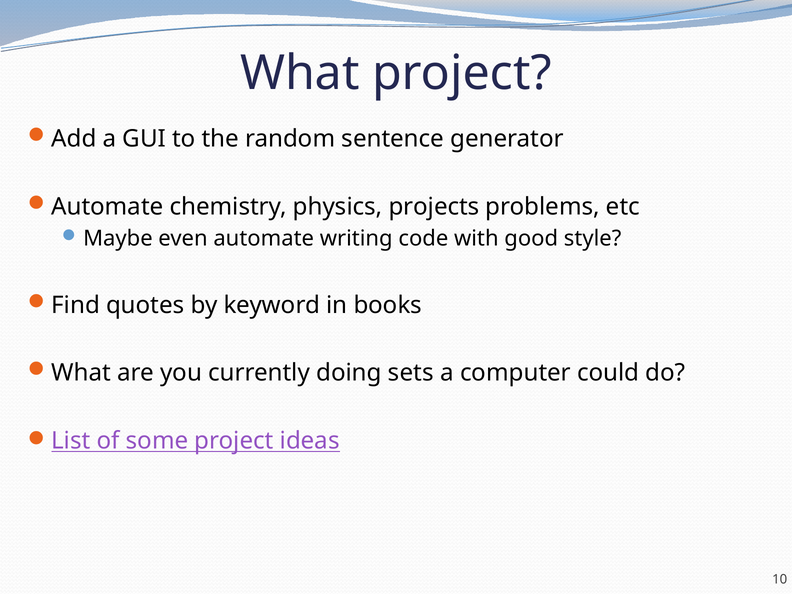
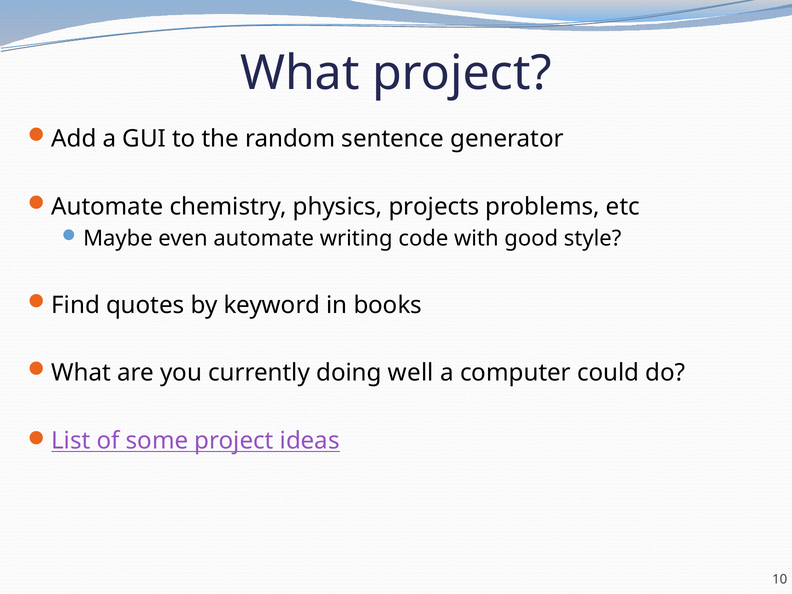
sets: sets -> well
